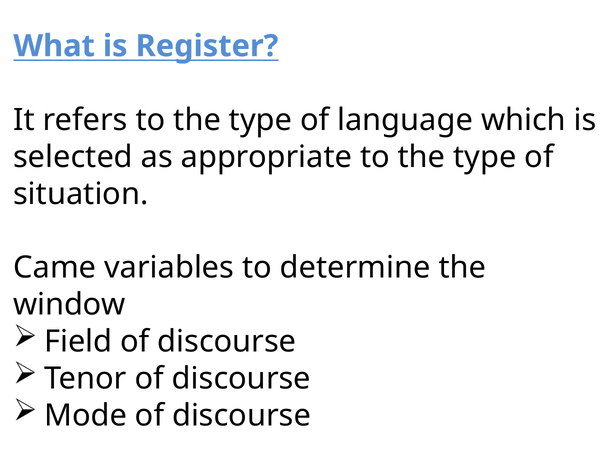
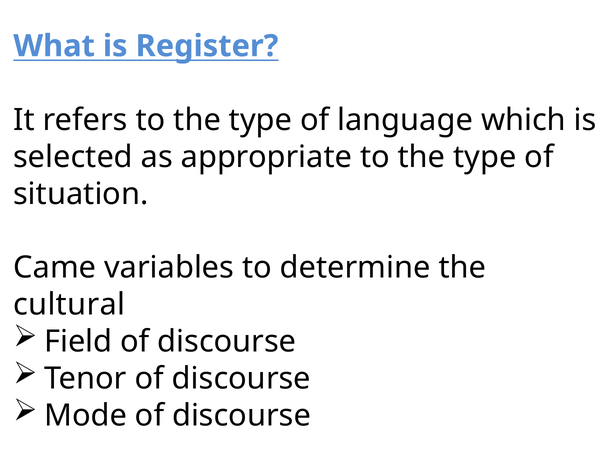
window: window -> cultural
